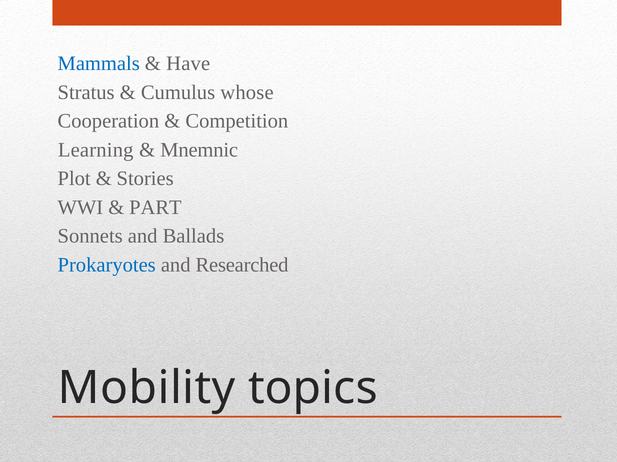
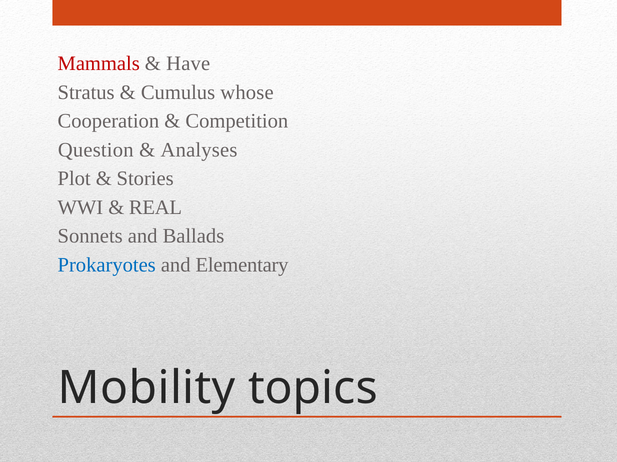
Mammals colour: blue -> red
Learning: Learning -> Question
Mnemnic: Mnemnic -> Analyses
PART: PART -> REAL
Researched: Researched -> Elementary
